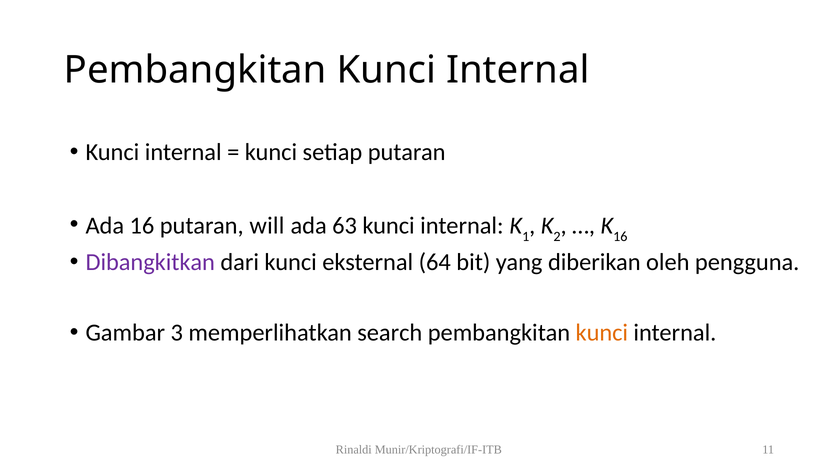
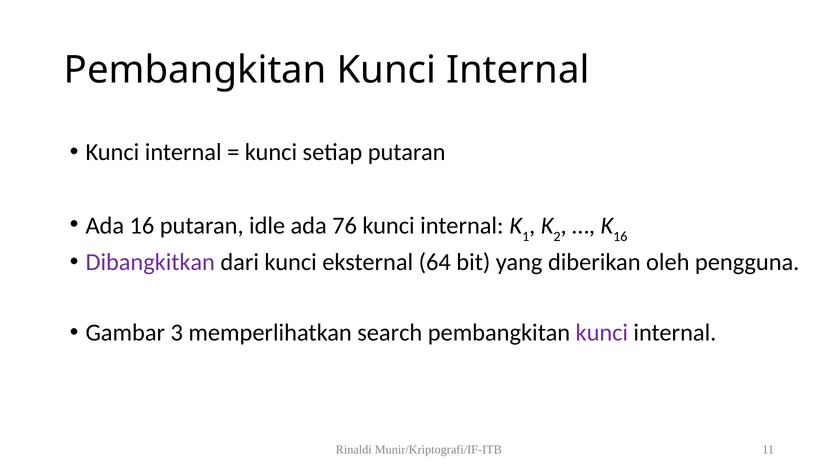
will: will -> idle
63: 63 -> 76
kunci at (602, 333) colour: orange -> purple
